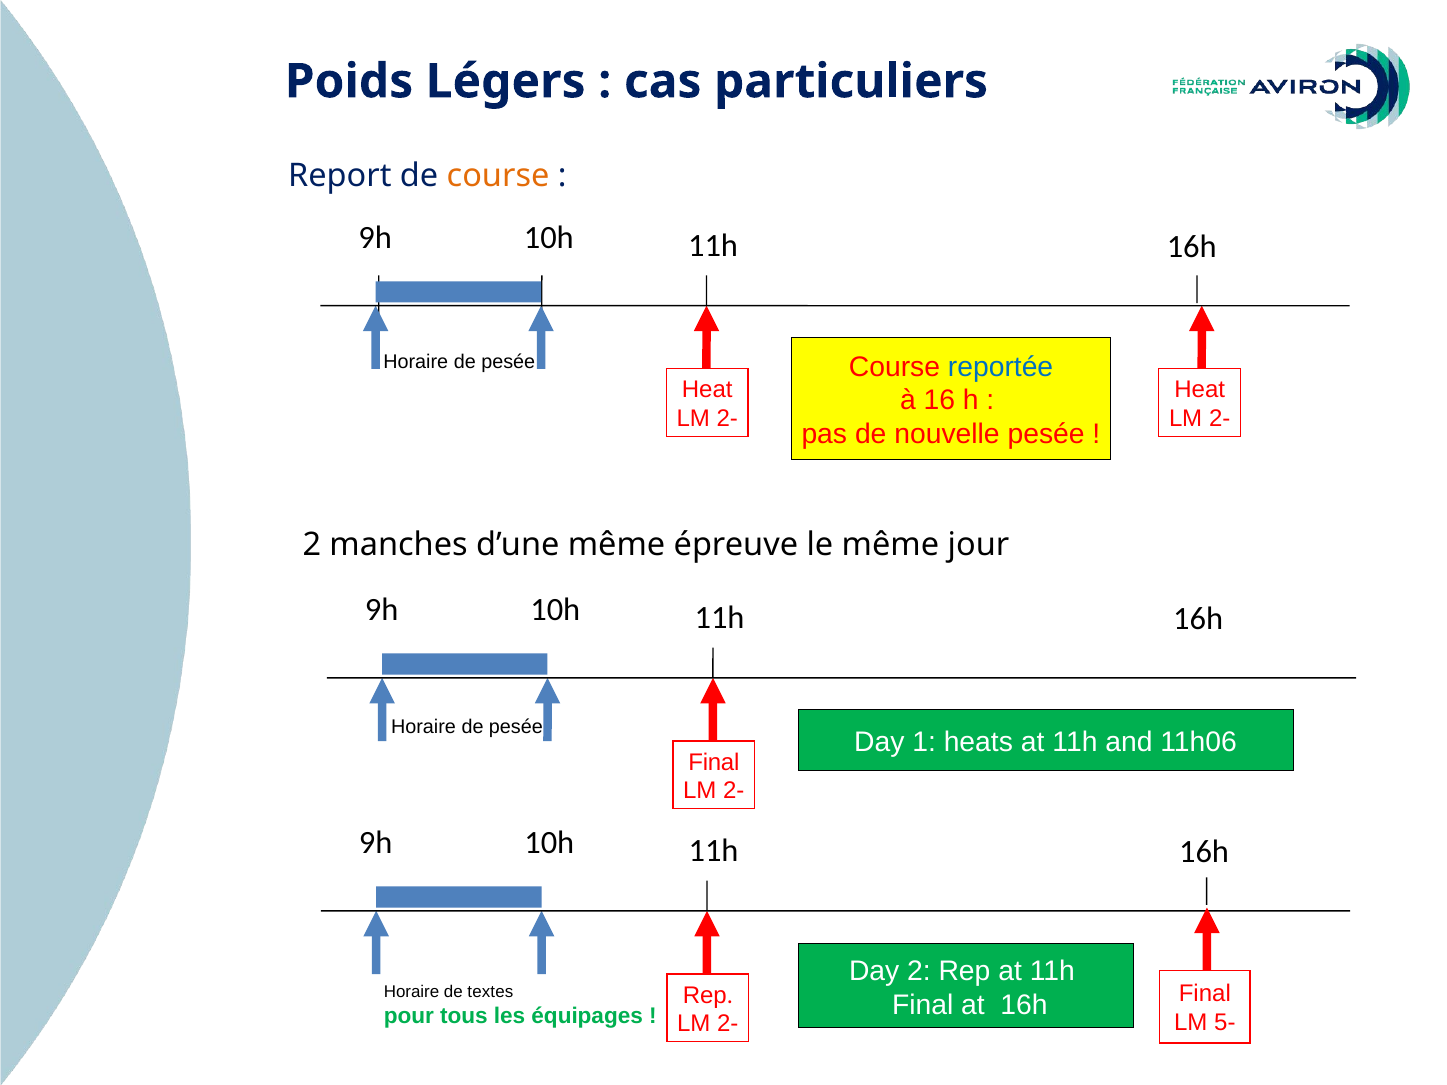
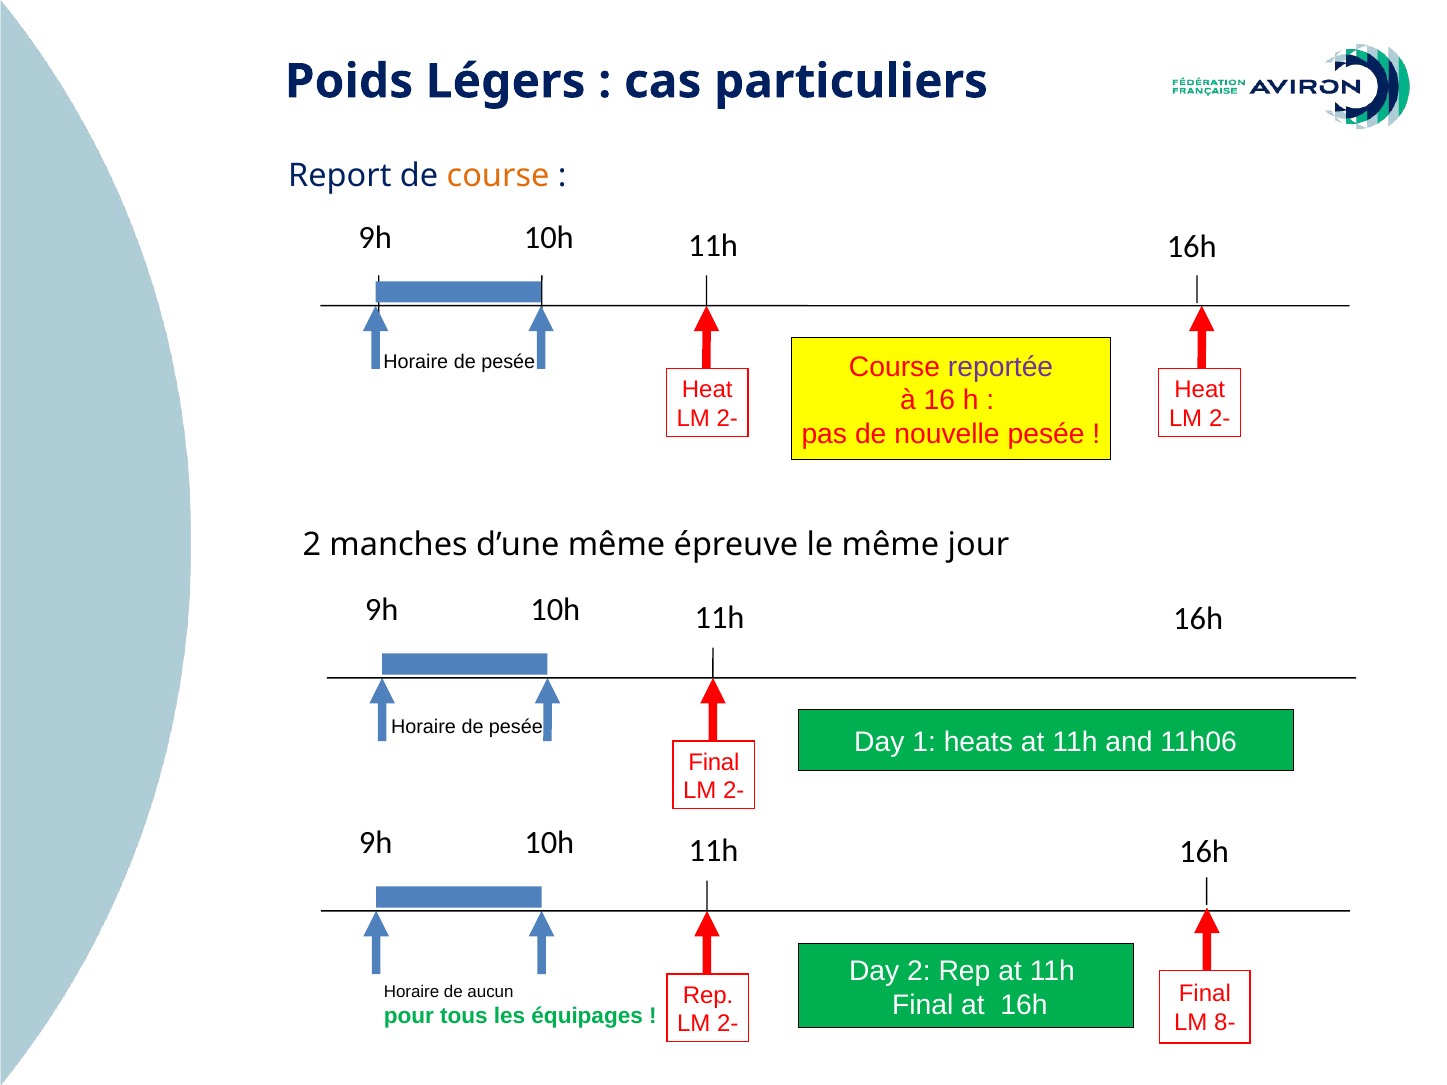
reportée colour: blue -> purple
textes: textes -> aucun
5-: 5- -> 8-
